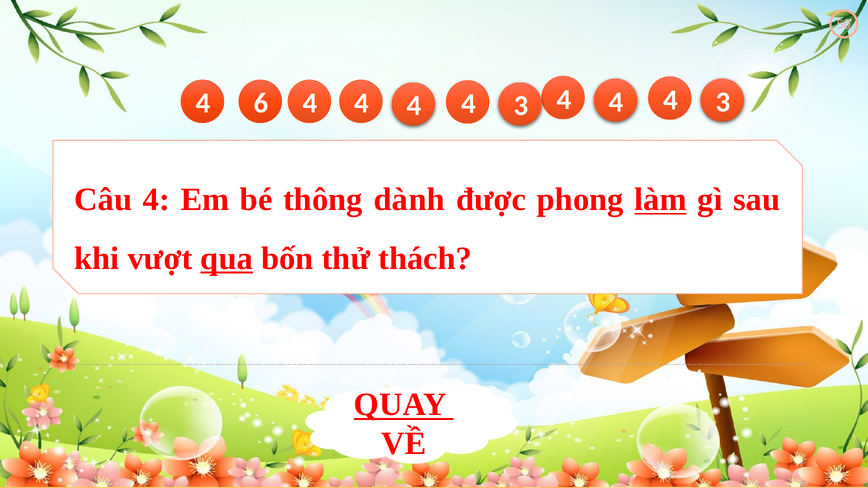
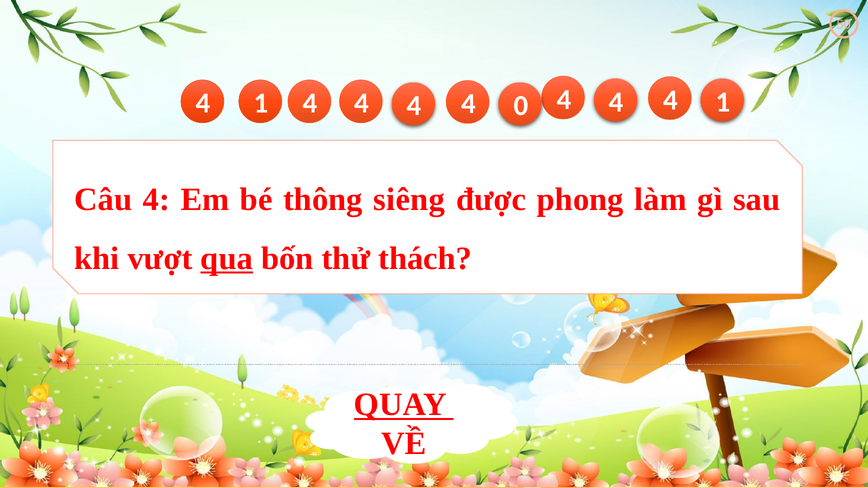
6 at (261, 103): 6 -> 1
3 at (521, 106): 3 -> 0
3 at (723, 102): 3 -> 1
dành: dành -> siêng
làm underline: present -> none
